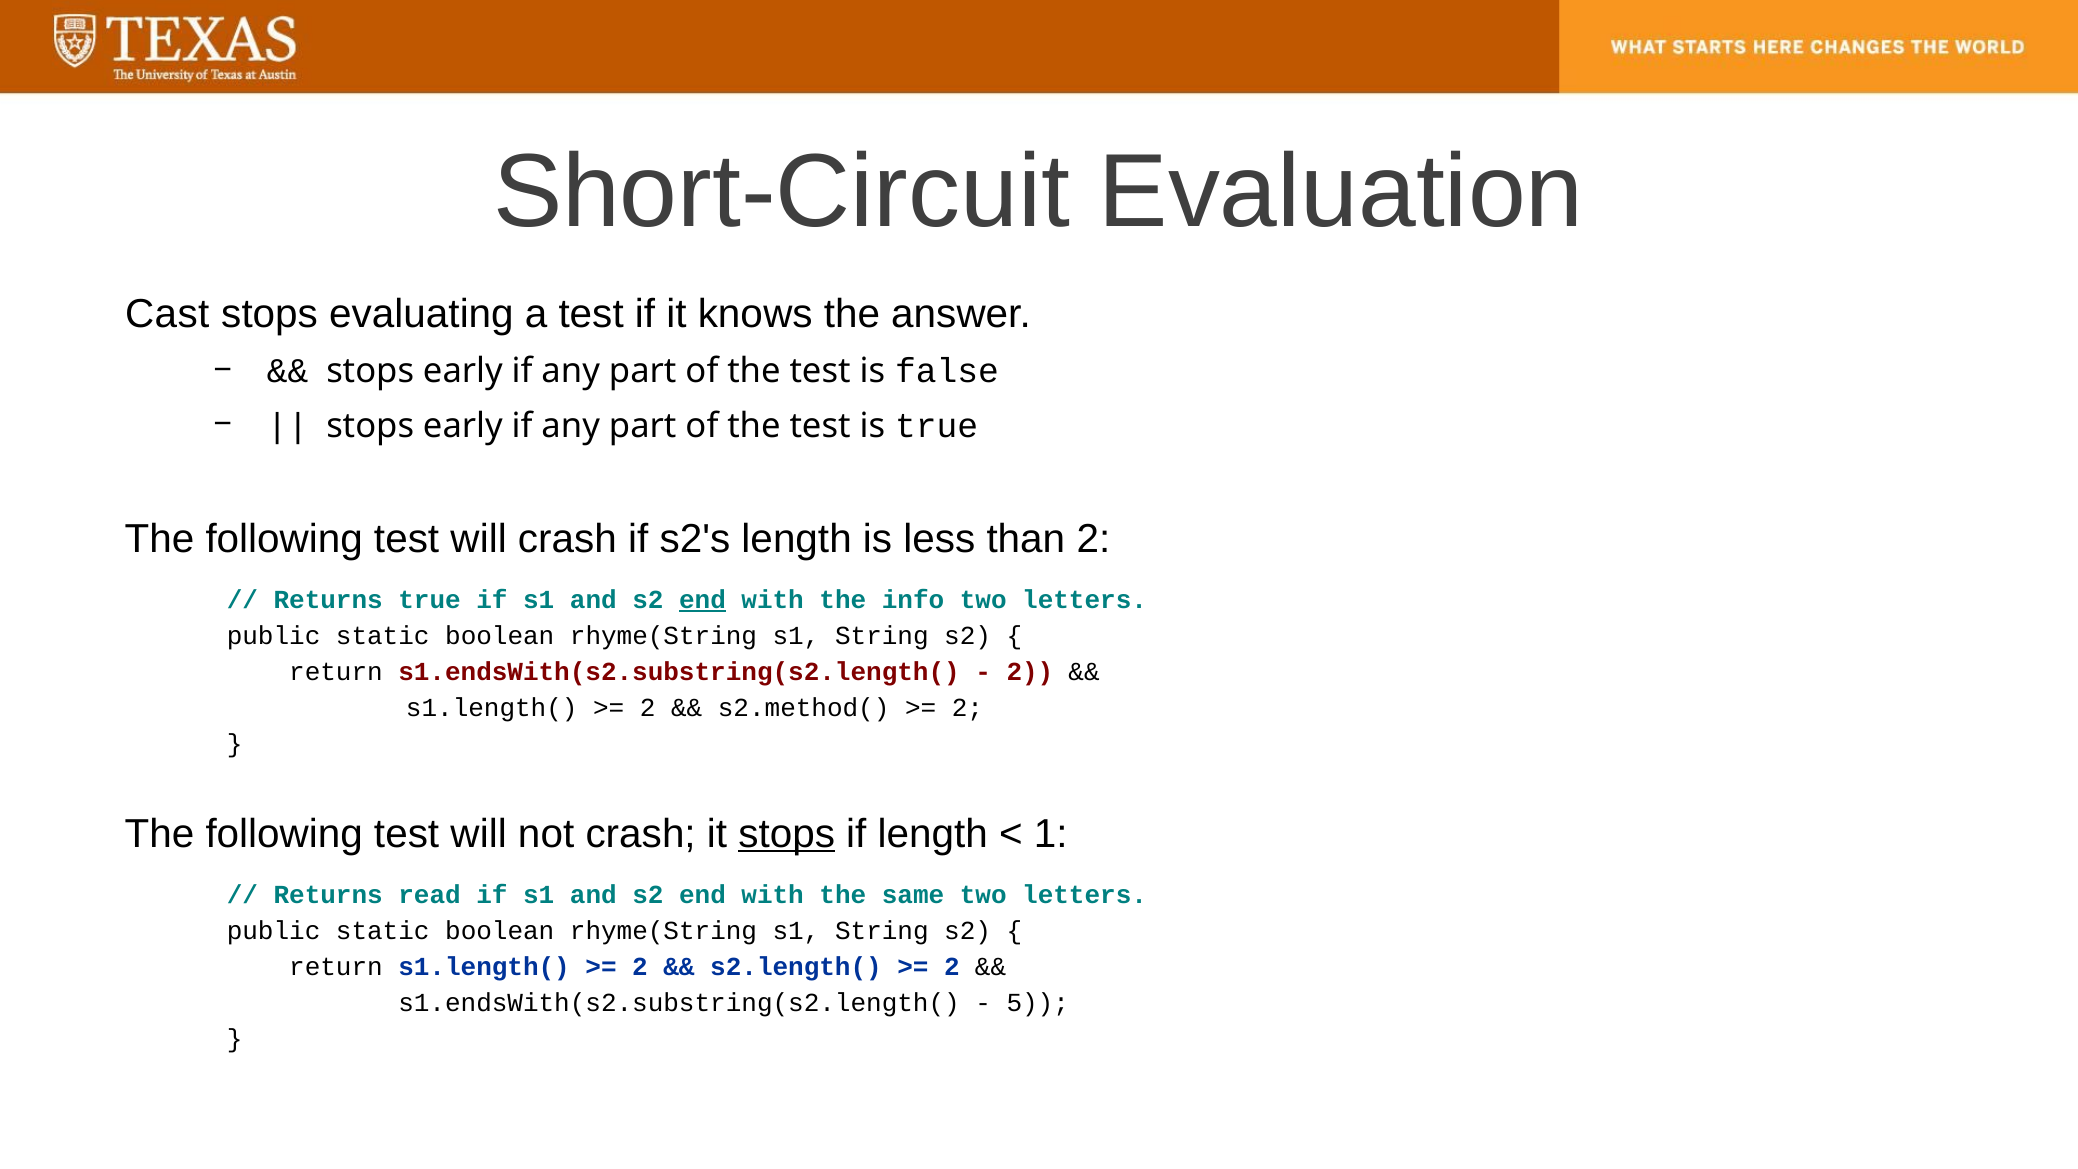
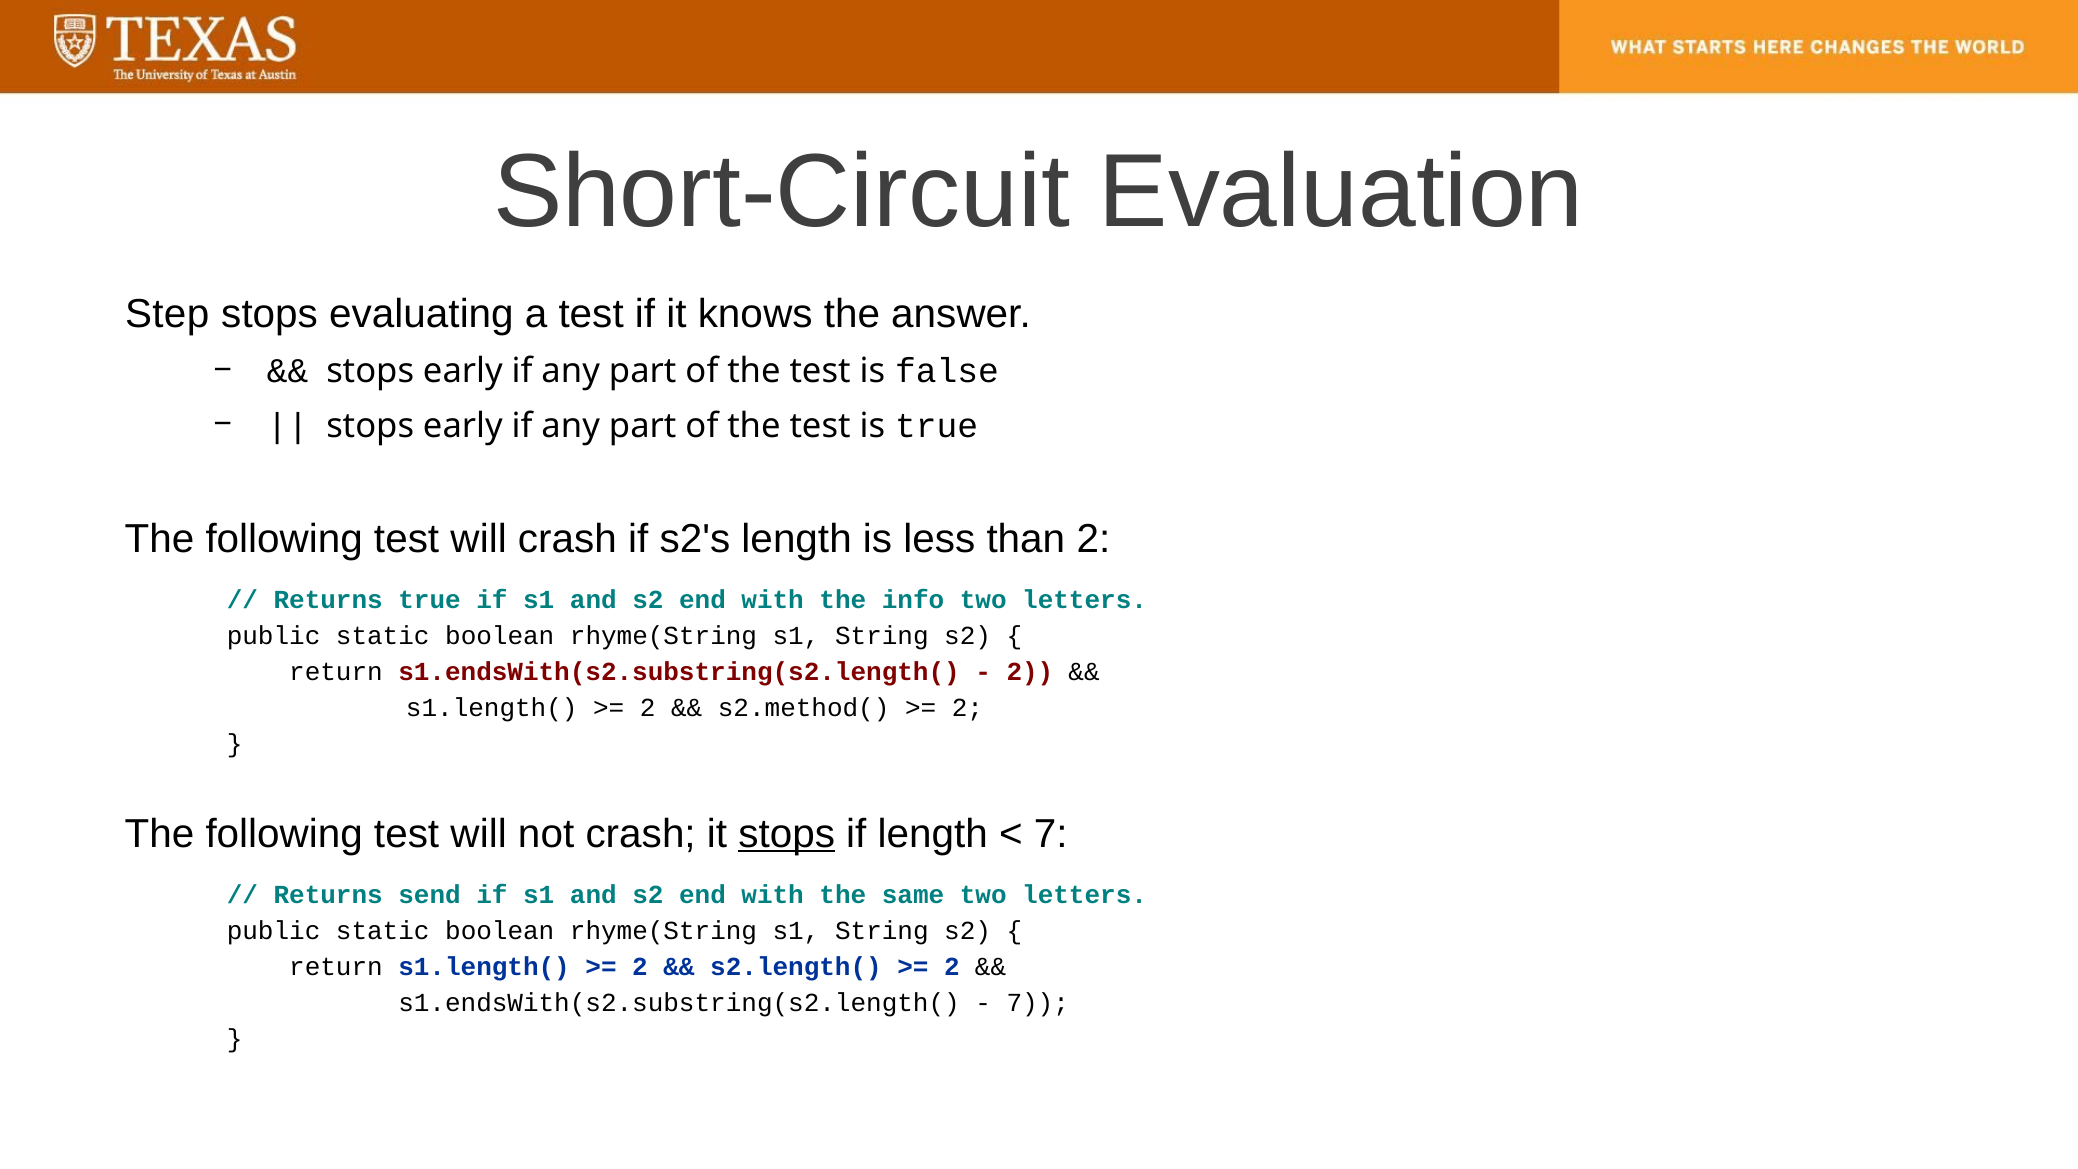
Cast: Cast -> Step
end at (703, 600) underline: present -> none
1 at (1051, 834): 1 -> 7
read: read -> send
5 at (1038, 1003): 5 -> 7
